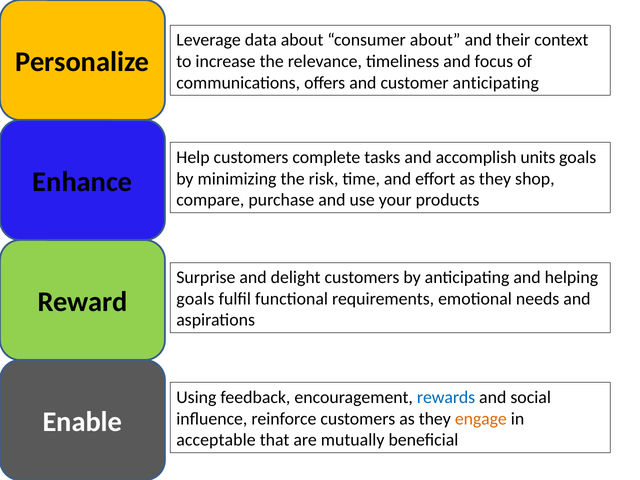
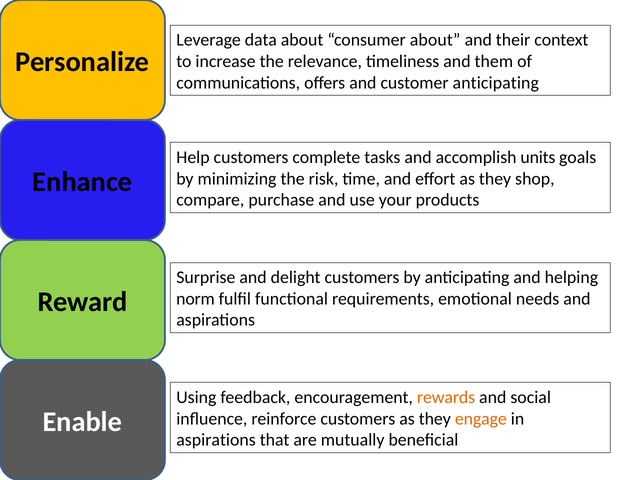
focus: focus -> them
goals at (195, 299): goals -> norm
rewards colour: blue -> orange
acceptable at (216, 440): acceptable -> aspirations
